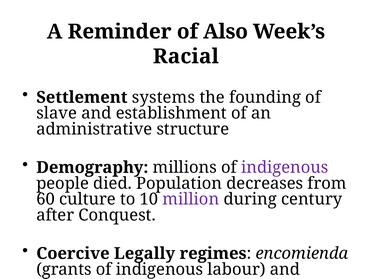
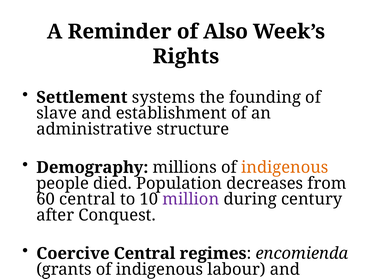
Racial: Racial -> Rights
indigenous at (285, 167) colour: purple -> orange
60 culture: culture -> central
Coercive Legally: Legally -> Central
